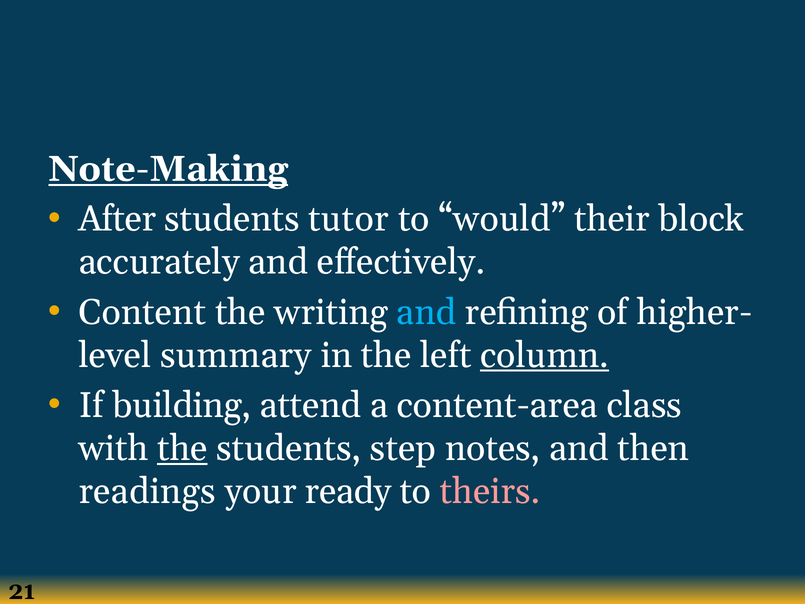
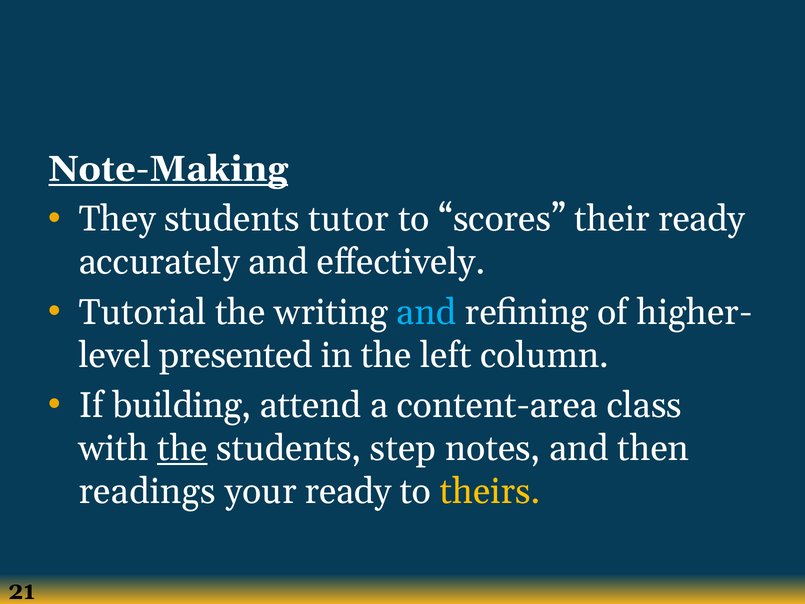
After: After -> They
would: would -> scores
their block: block -> ready
Content: Content -> Tutorial
summary: summary -> presented
column underline: present -> none
theirs colour: pink -> yellow
